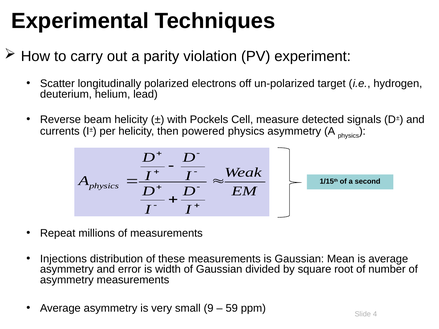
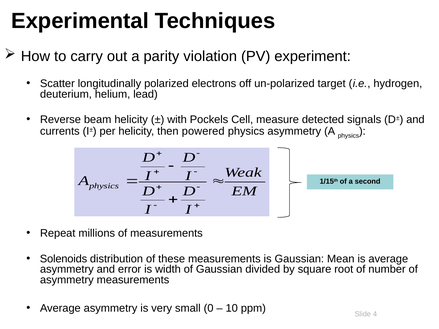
Injections: Injections -> Solenoids
9: 9 -> 0
59: 59 -> 10
